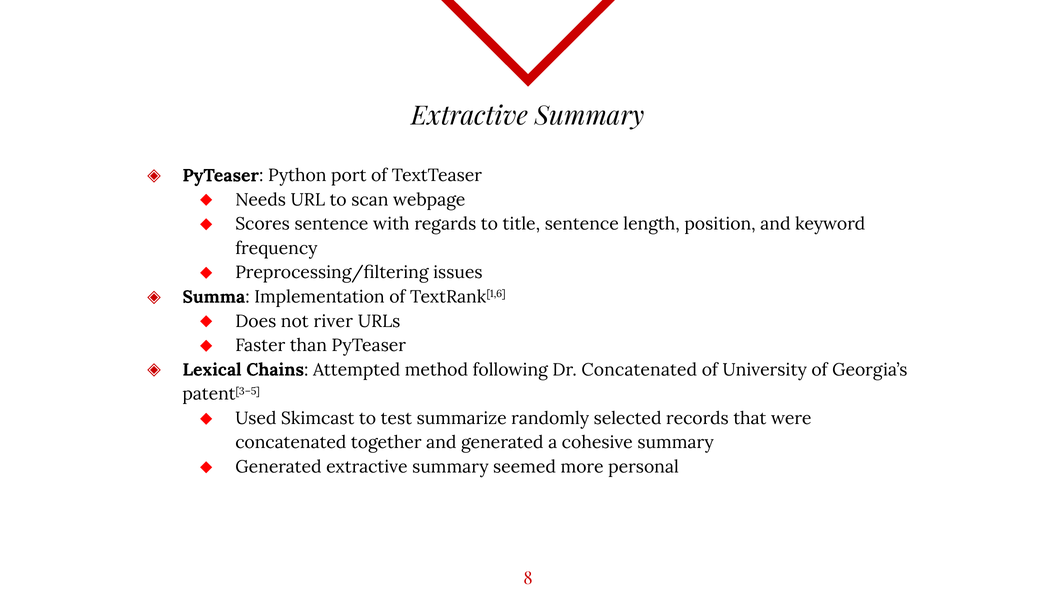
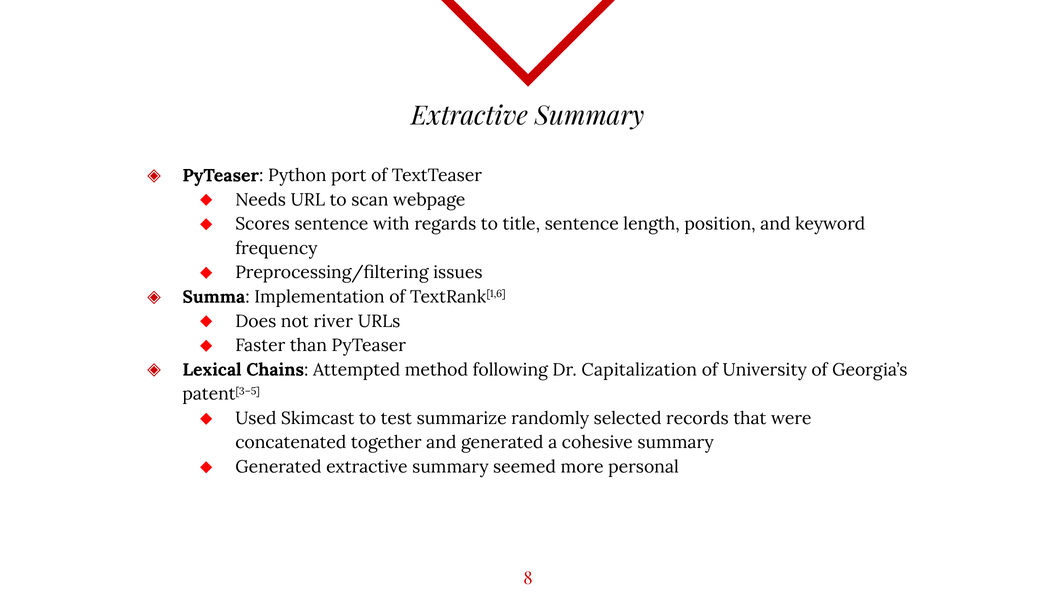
Dr Concatenated: Concatenated -> Capitalization
